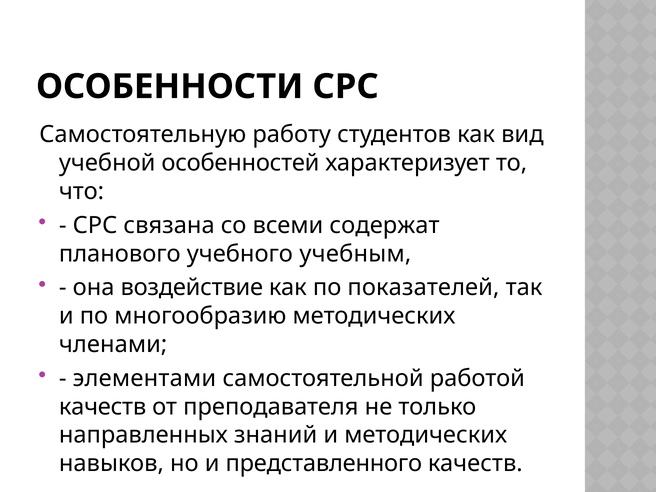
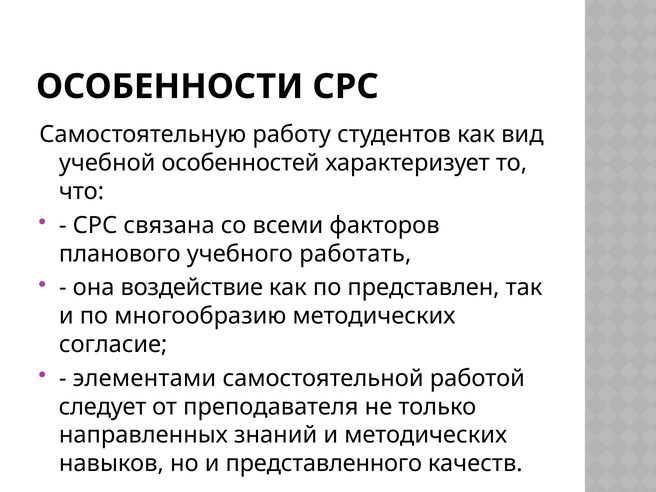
содержат: содержат -> факторов
учебным: учебным -> работать
показателей: показателей -> представлен
членами: членами -> согласие
качеств at (103, 407): качеств -> следует
